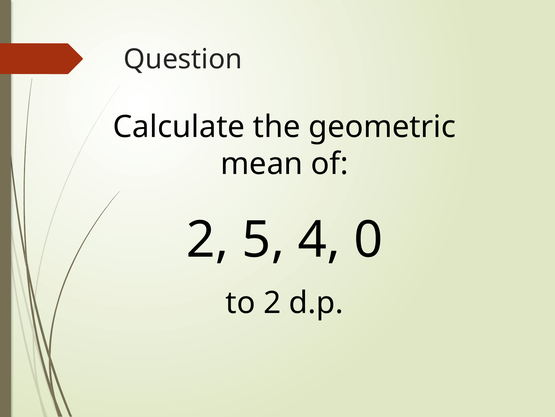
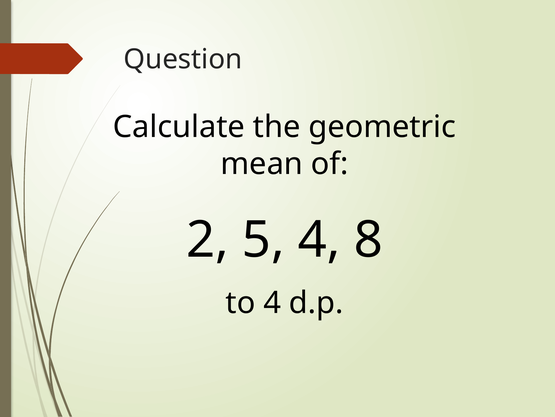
0: 0 -> 8
to 2: 2 -> 4
